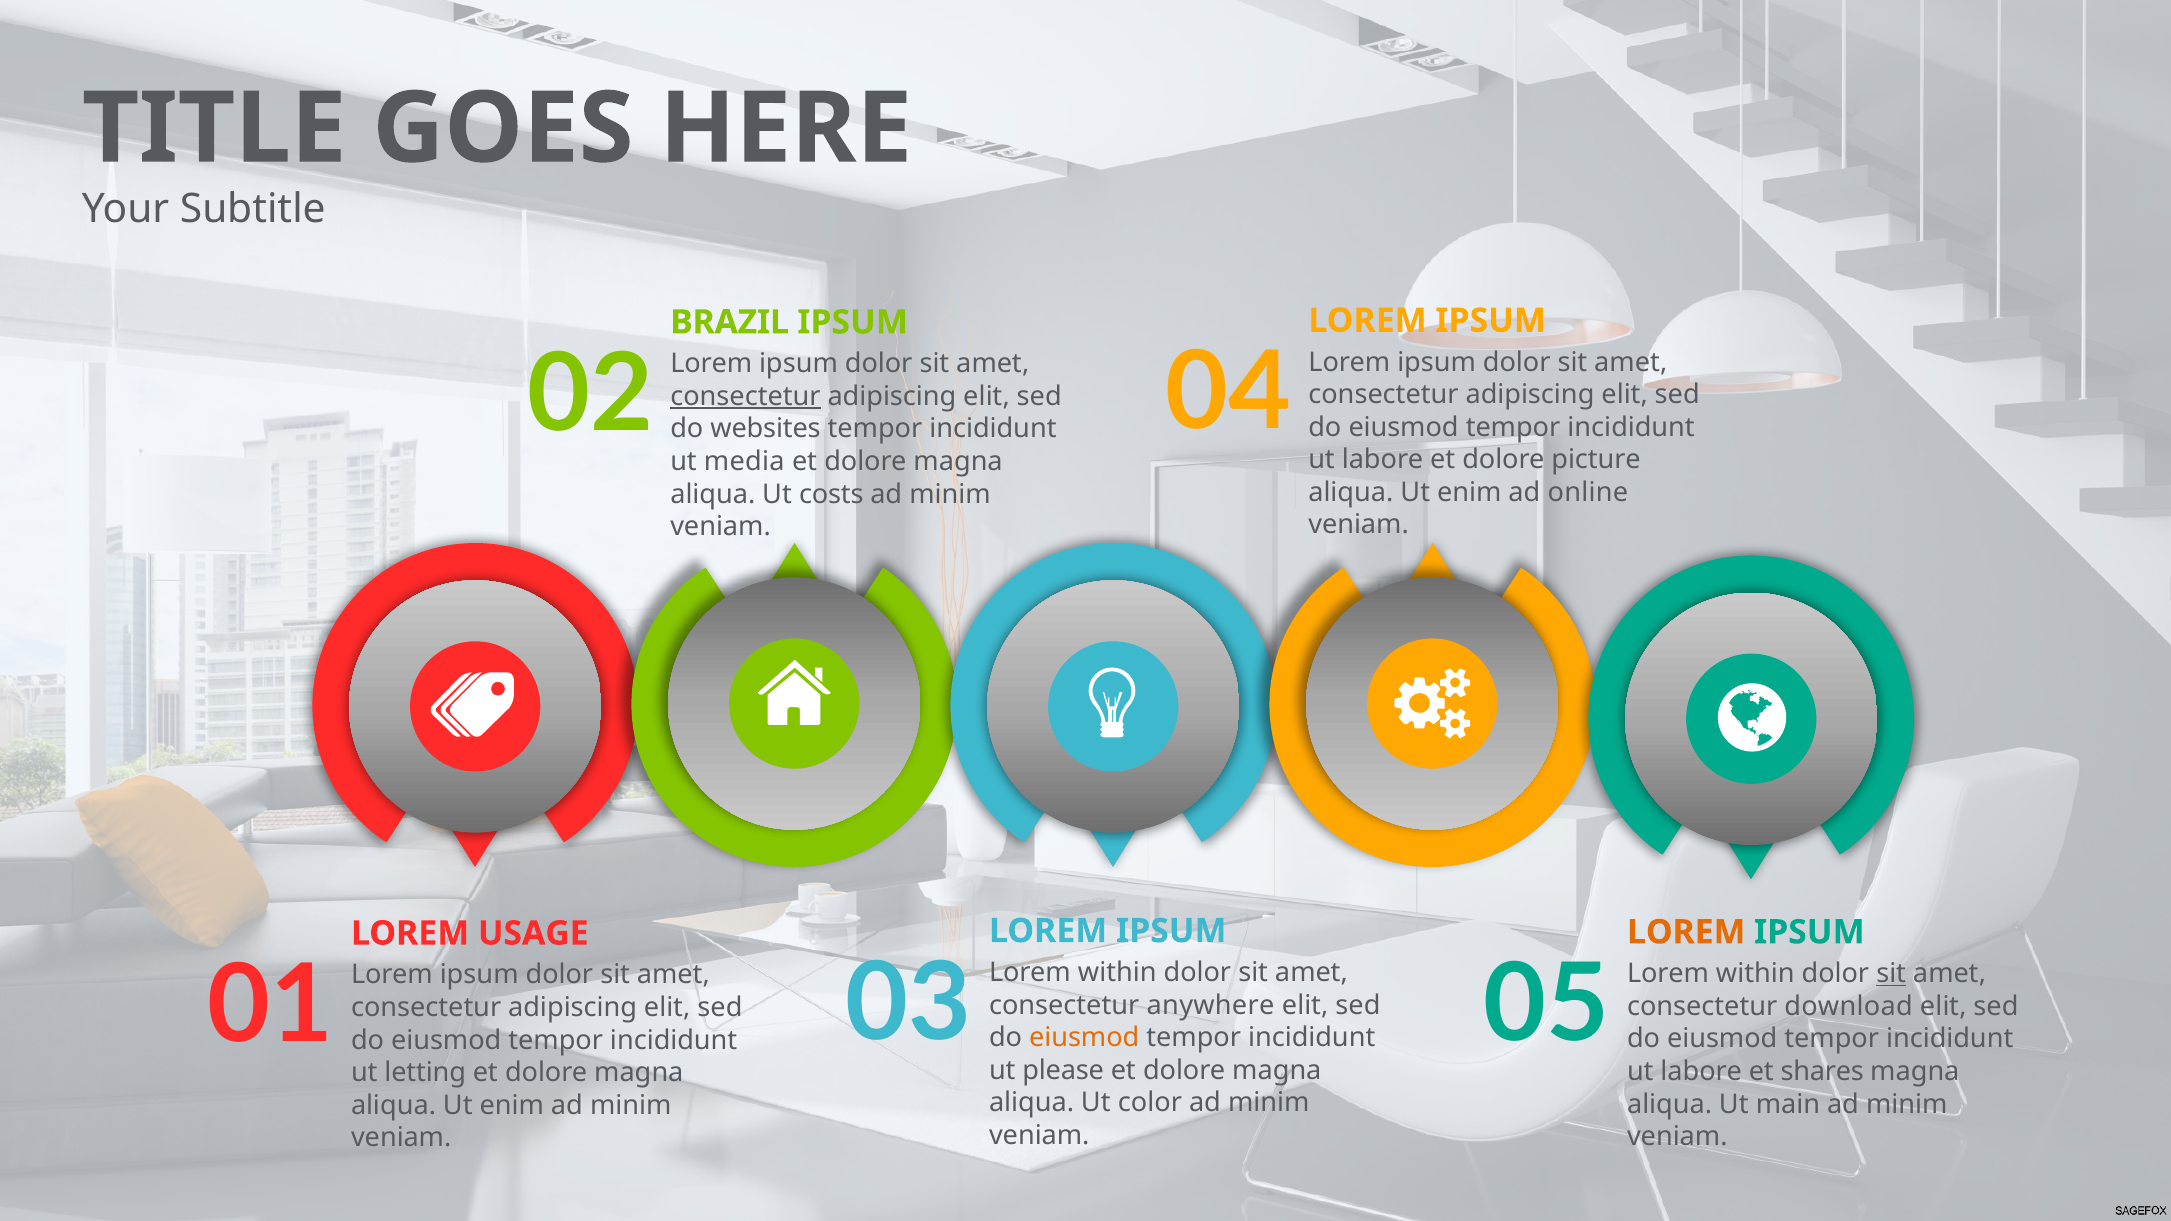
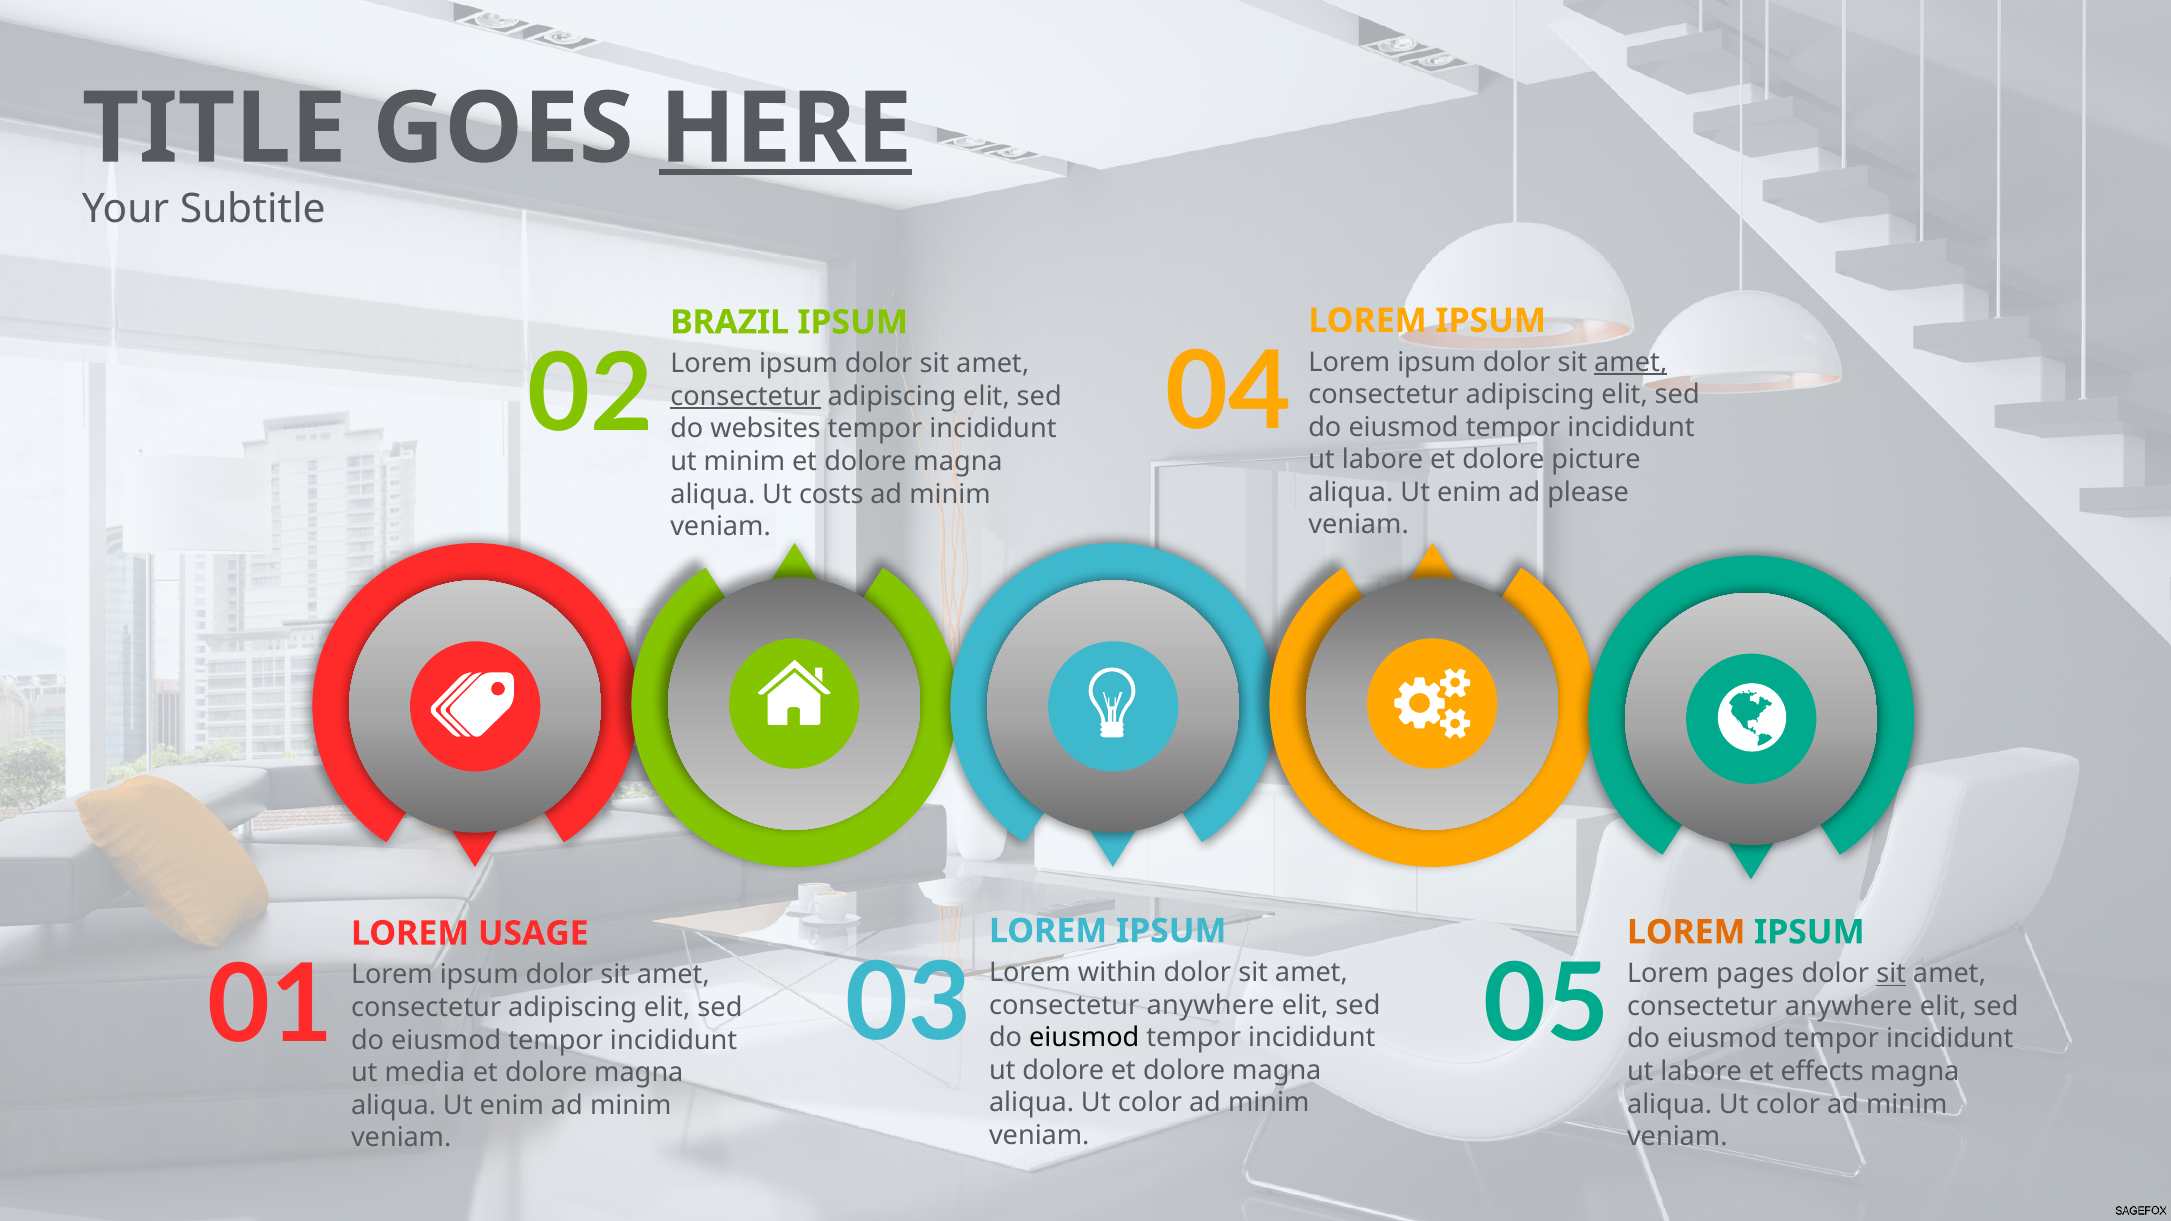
HERE underline: none -> present
amet at (1631, 362) underline: none -> present
ut media: media -> minim
online: online -> please
within at (1755, 974): within -> pages
download at (1849, 1007): download -> anywhere
eiusmod at (1084, 1038) colour: orange -> black
ut please: please -> dolore
shares: shares -> effects
letting: letting -> media
main at (1788, 1104): main -> color
